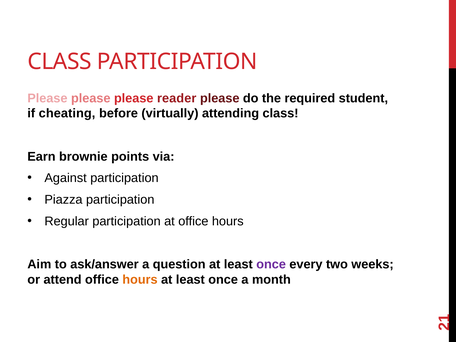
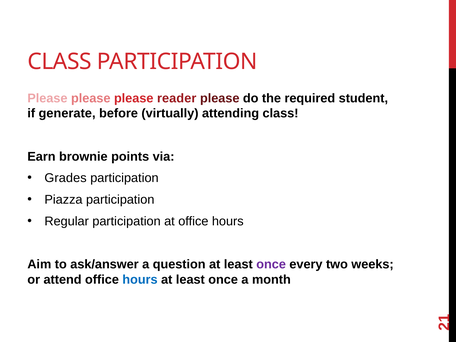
cheating: cheating -> generate
Against: Against -> Grades
hours at (140, 280) colour: orange -> blue
